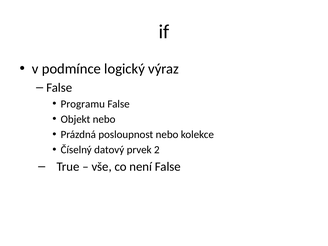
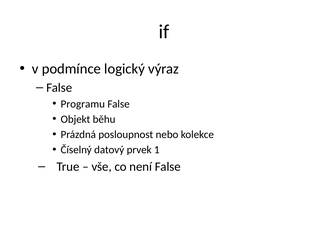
Objekt nebo: nebo -> běhu
2: 2 -> 1
